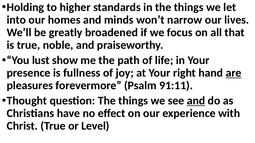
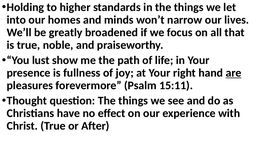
91:11: 91:11 -> 15:11
and at (196, 101) underline: present -> none
Level: Level -> After
